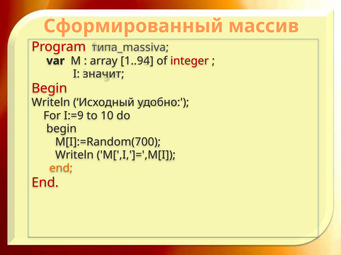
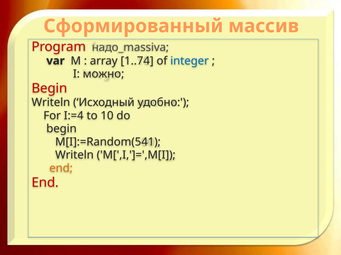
типа_massiva: типа_massiva -> надо_massiva
1..94: 1..94 -> 1..74
integer colour: red -> blue
значит: значит -> можно
I:=9: I:=9 -> I:=4
M[I]:=Random(700: M[I]:=Random(700 -> M[I]:=Random(541
